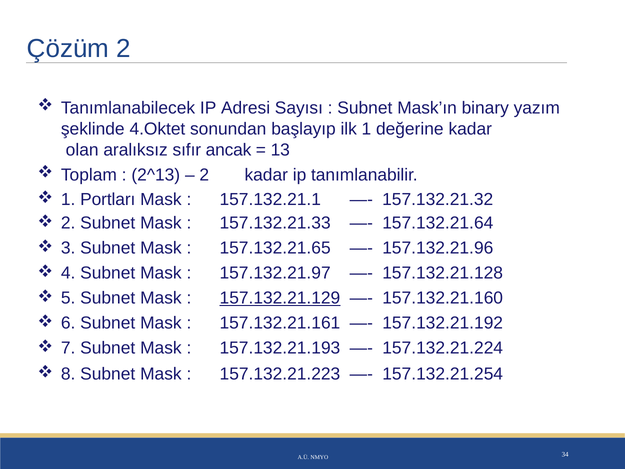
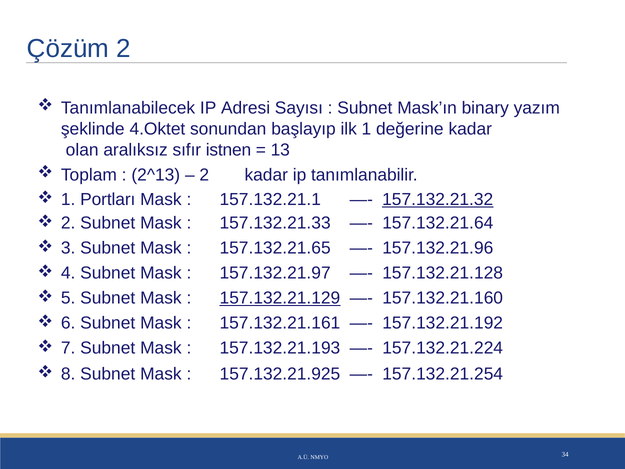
ancak: ancak -> istnen
157.132.21.32 underline: none -> present
157.132.21.223: 157.132.21.223 -> 157.132.21.925
